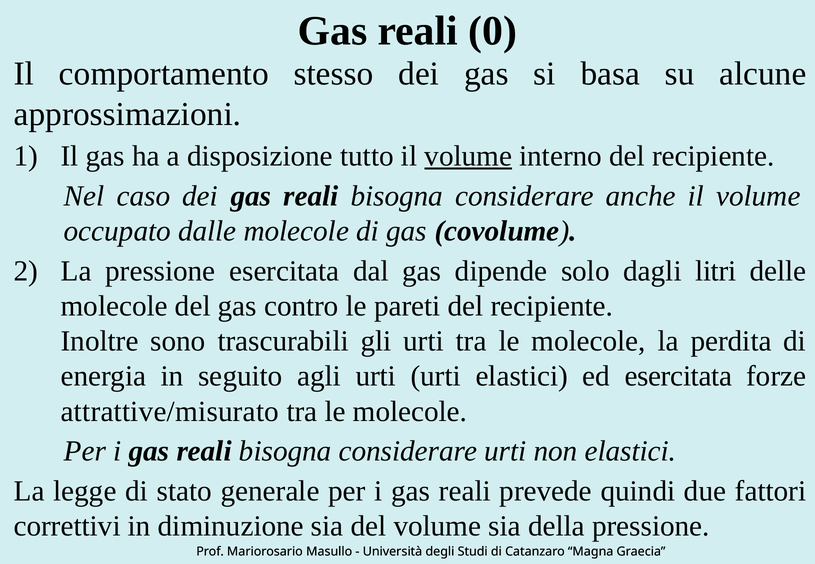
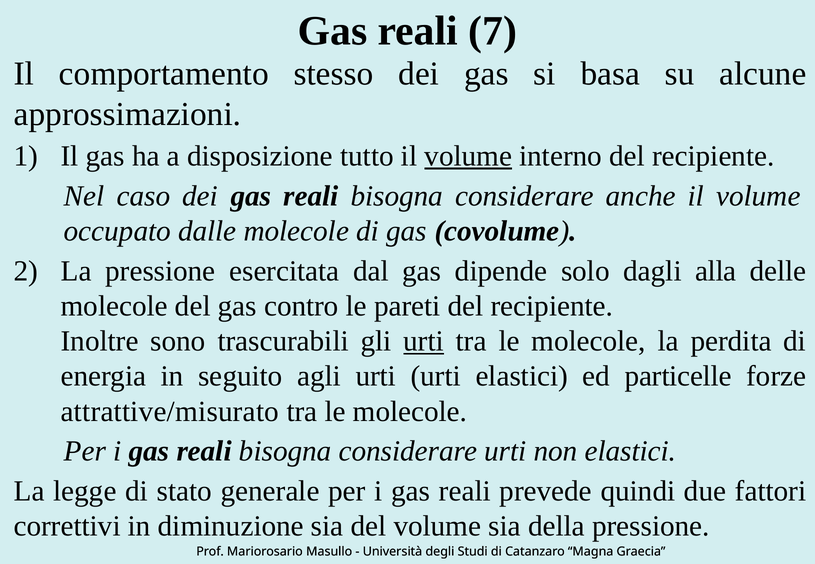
0: 0 -> 7
litri: litri -> alla
urti at (424, 341) underline: none -> present
ed esercitata: esercitata -> particelle
